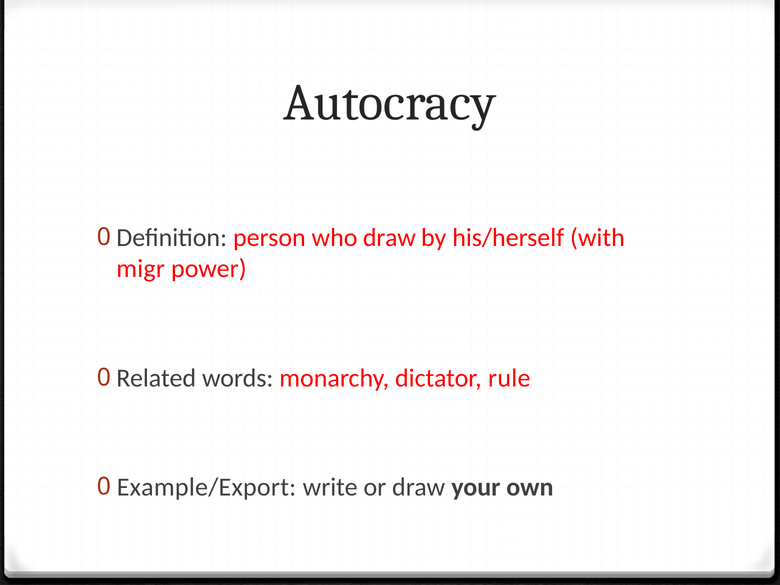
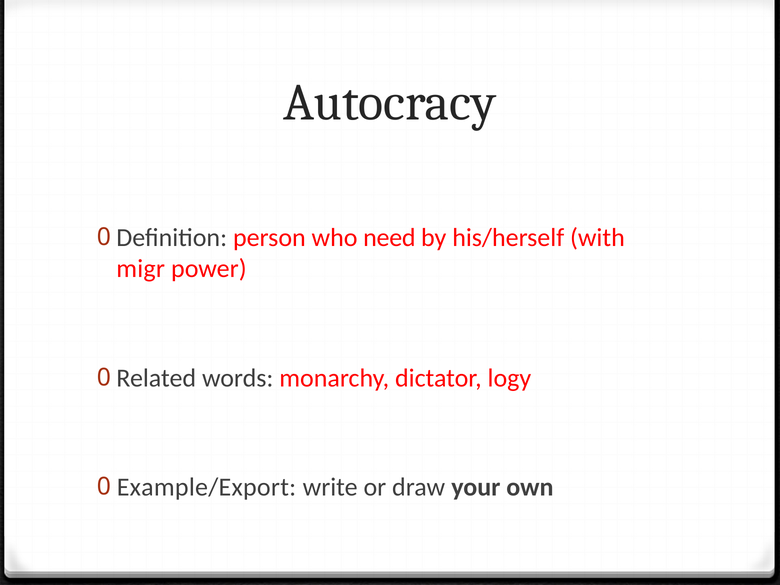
who draw: draw -> need
rule: rule -> logy
